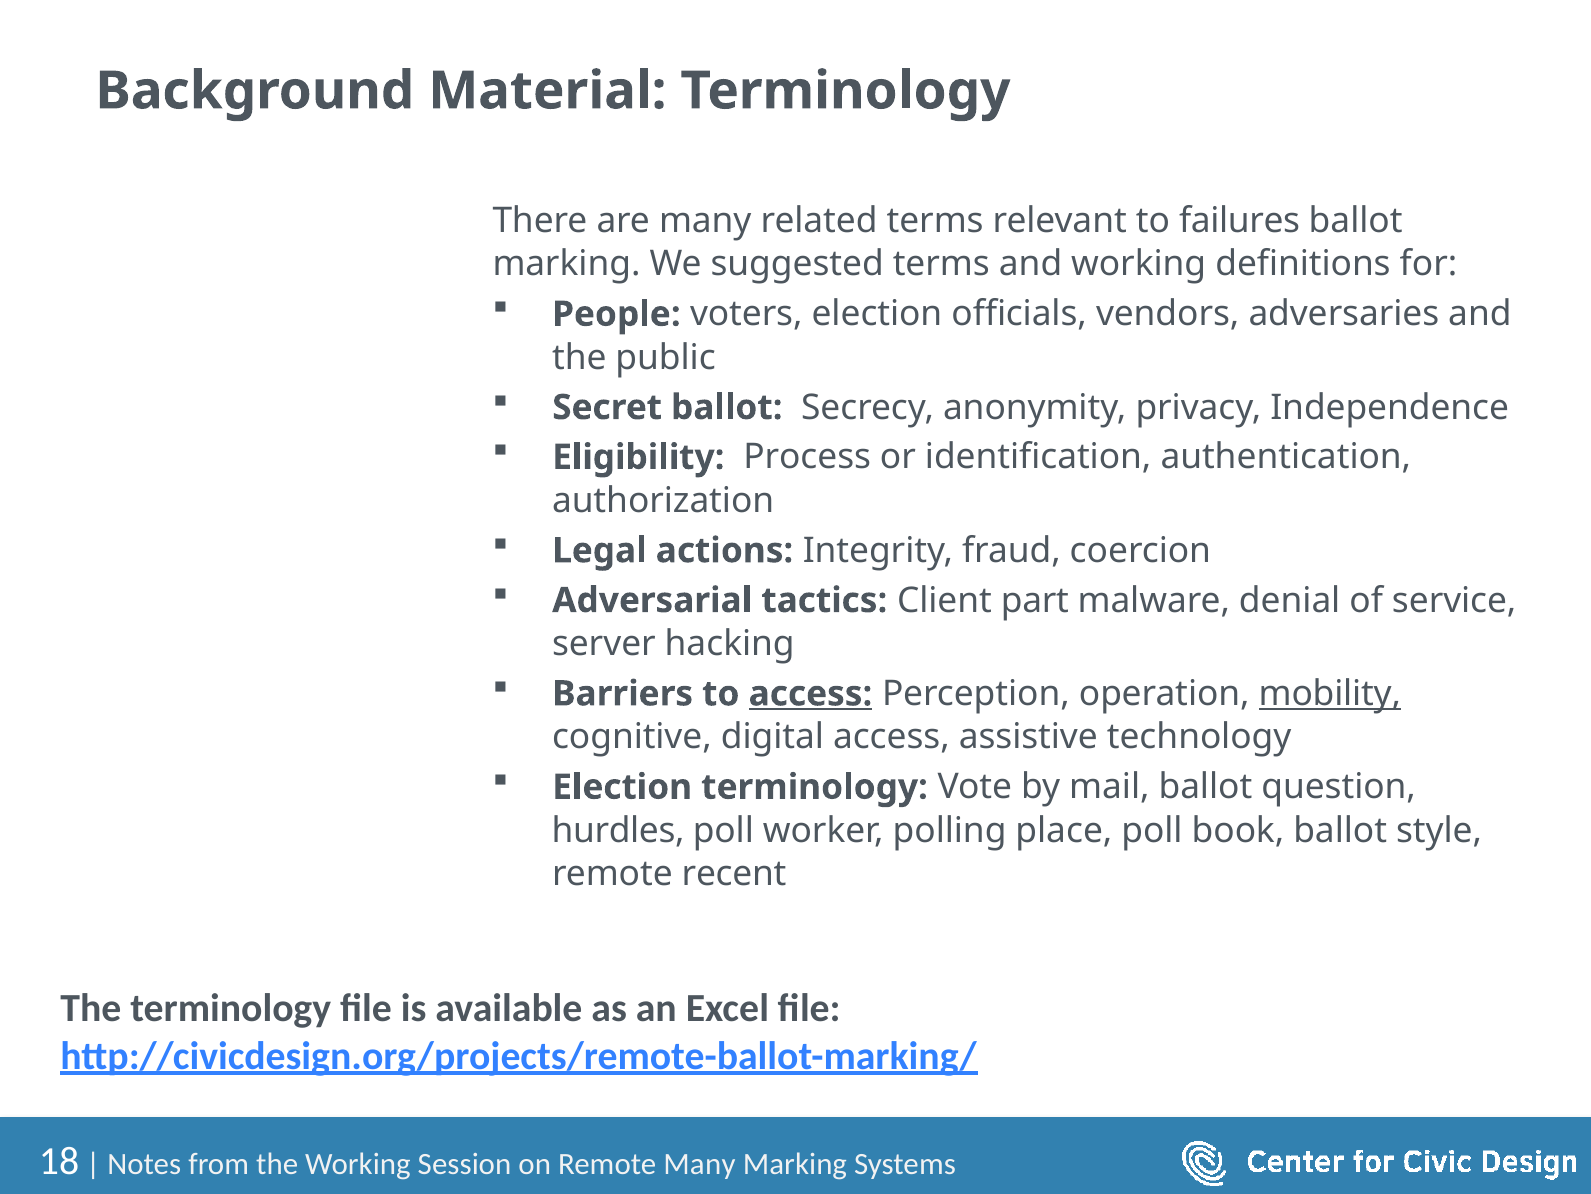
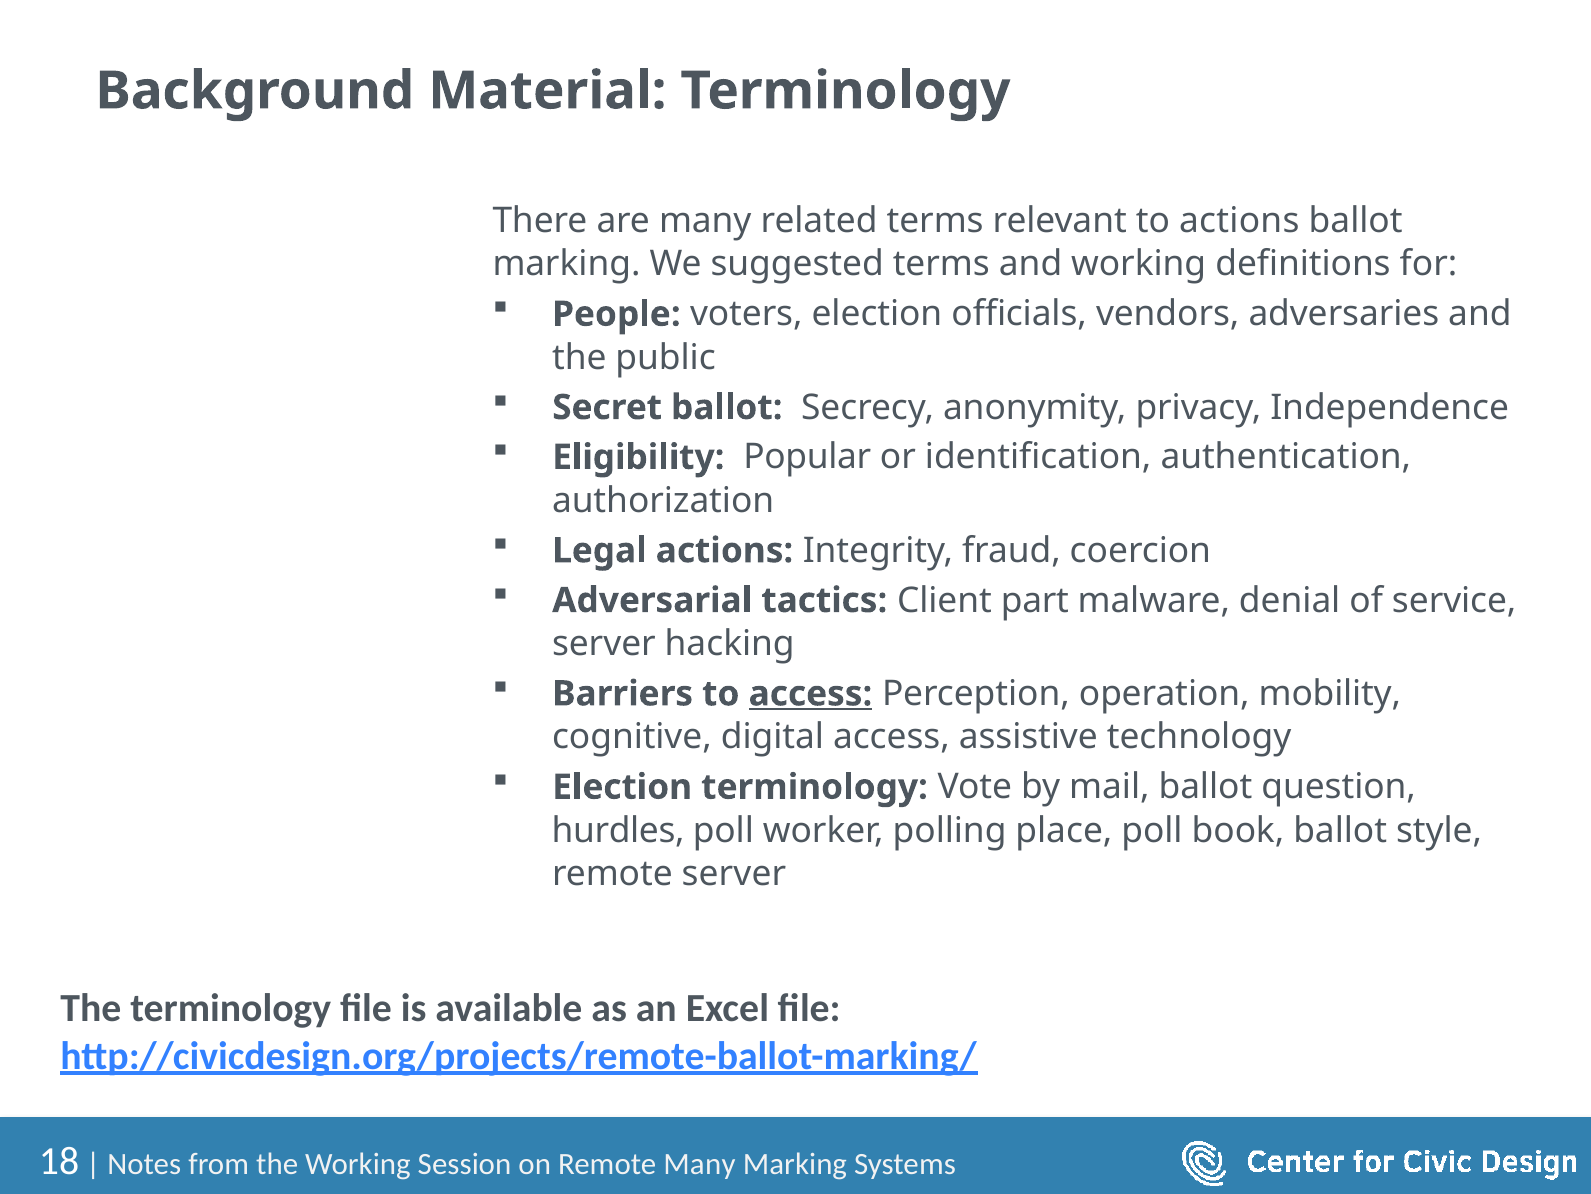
to failures: failures -> actions
Process: Process -> Popular
mobility underline: present -> none
remote recent: recent -> server
